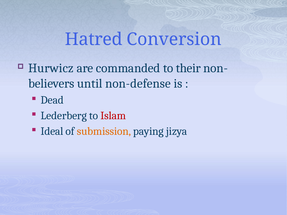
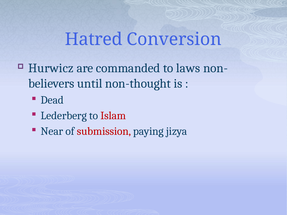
their: their -> laws
non-defense: non-defense -> non-thought
Ideal: Ideal -> Near
submission colour: orange -> red
